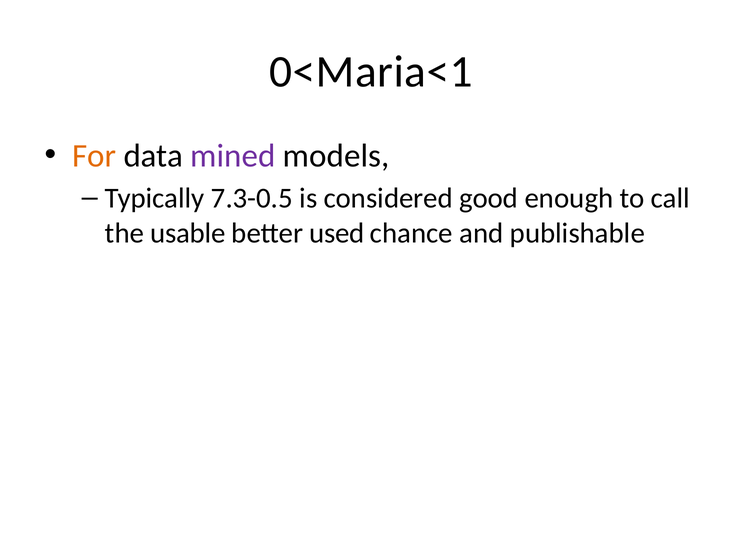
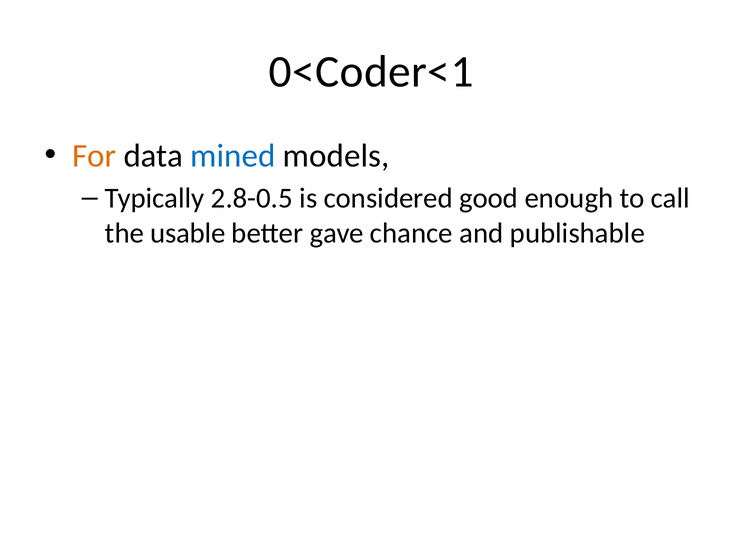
0<Maria<1: 0<Maria<1 -> 0<Coder<1
mined colour: purple -> blue
7.3-0.5: 7.3-0.5 -> 2.8-0.5
used: used -> gave
